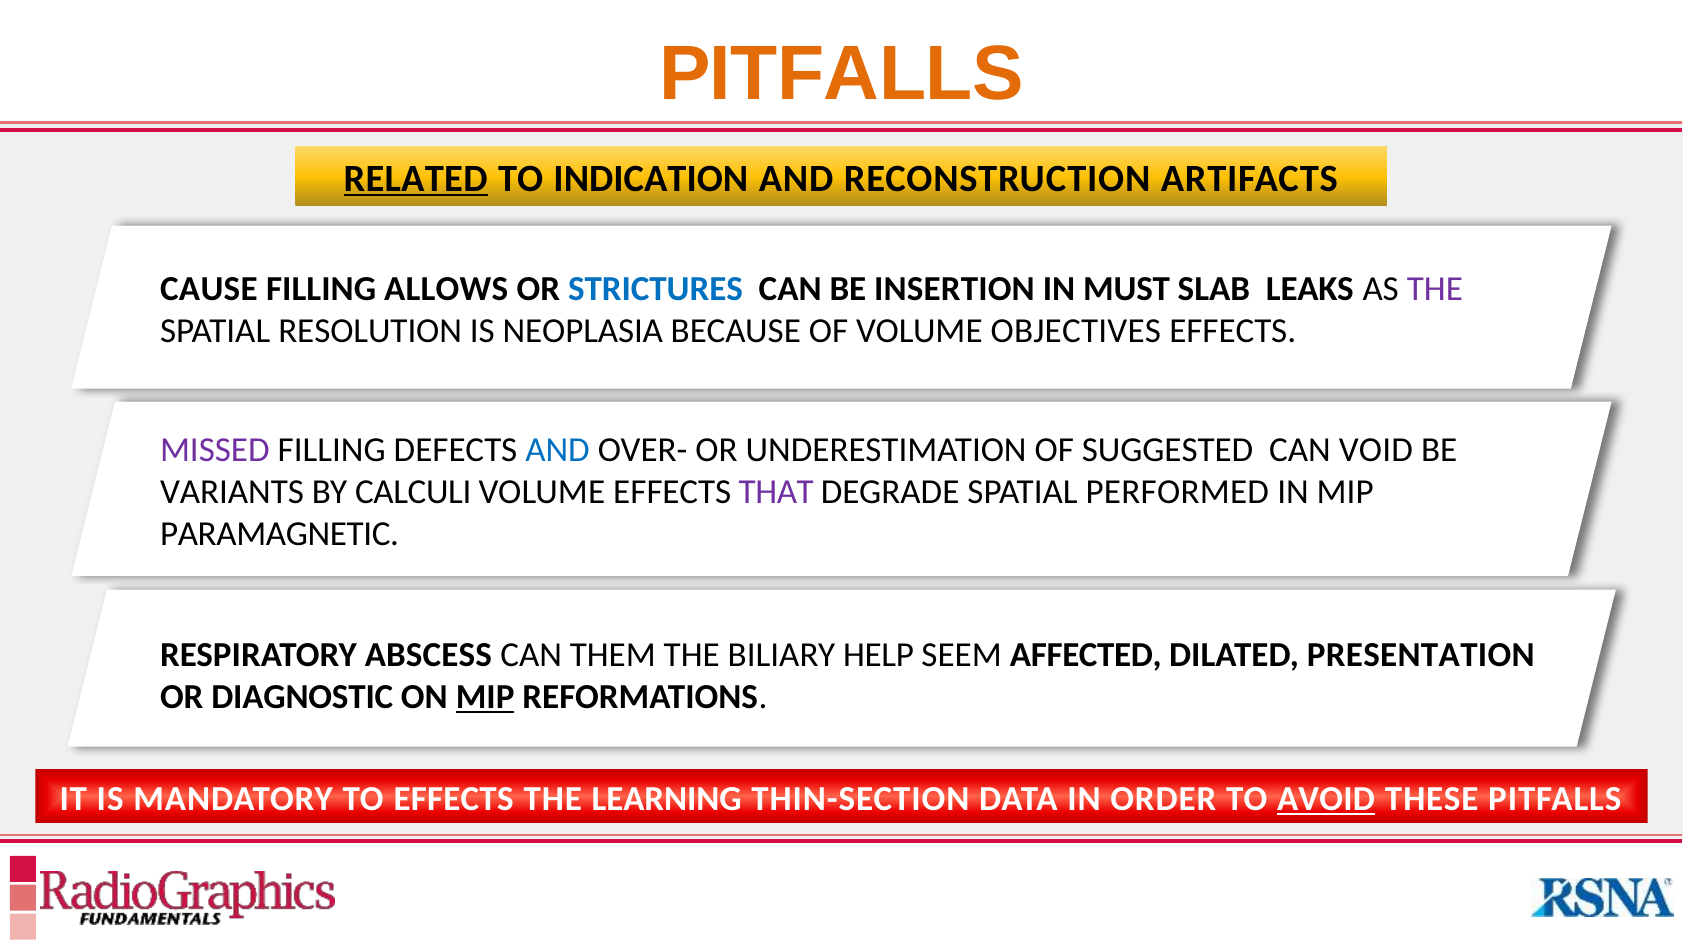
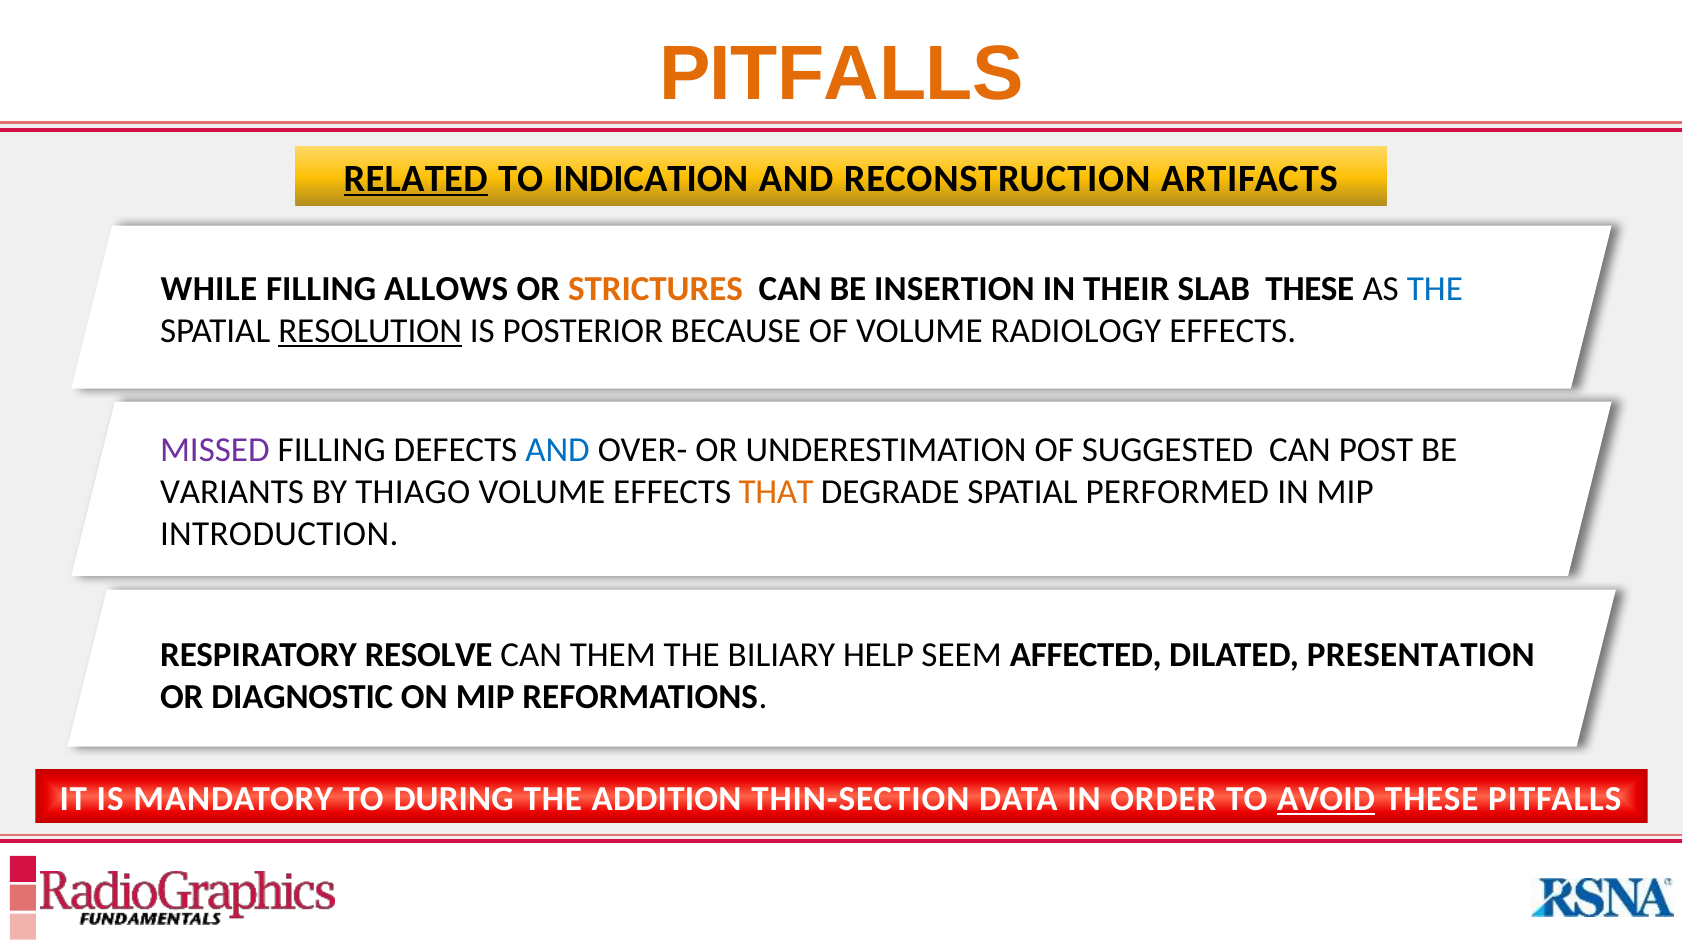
CAUSE: CAUSE -> WHILE
STRICTURES colour: blue -> orange
MUST: MUST -> THEIR
SLAB LEAKS: LEAKS -> THESE
THE at (1435, 289) colour: purple -> blue
RESOLUTION underline: none -> present
NEOPLASIA: NEOPLASIA -> POSTERIOR
OBJECTIVES: OBJECTIVES -> RADIOLOGY
VOID: VOID -> POST
CALCULI: CALCULI -> THIAGO
THAT colour: purple -> orange
PARAMAGNETIC: PARAMAGNETIC -> INTRODUCTION
ABSCESS: ABSCESS -> RESOLVE
MIP at (485, 697) underline: present -> none
TO EFFECTS: EFFECTS -> DURING
LEARNING: LEARNING -> ADDITION
